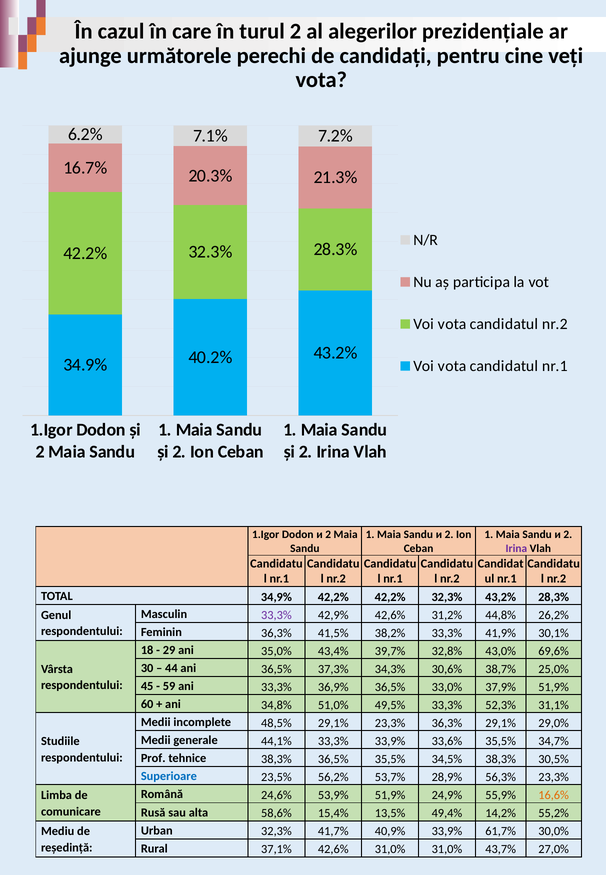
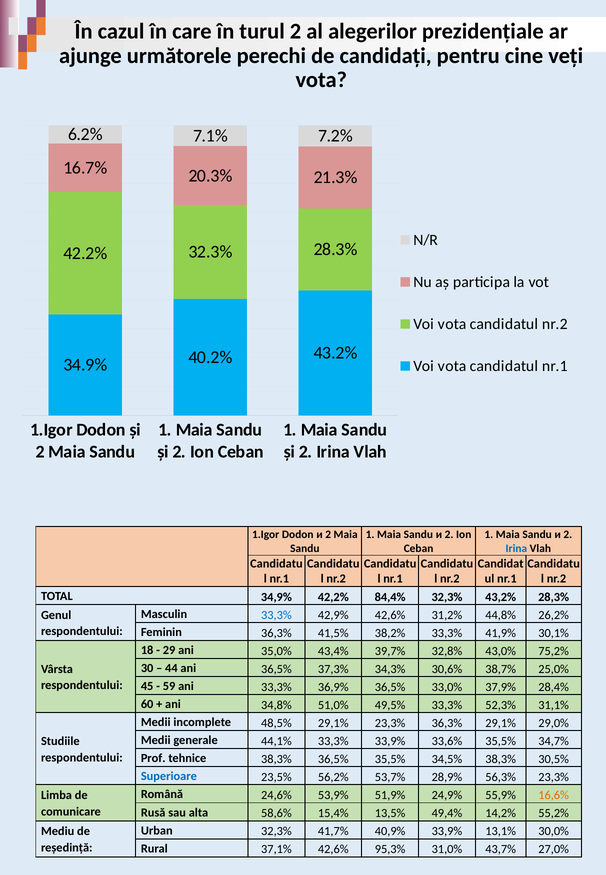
Irina at (516, 549) colour: purple -> blue
42,2% 42,2%: 42,2% -> 84,4%
33,3% at (276, 615) colour: purple -> blue
69,6%: 69,6% -> 75,2%
37,9% 51,9%: 51,9% -> 28,4%
61,7%: 61,7% -> 13,1%
42,6% 31,0%: 31,0% -> 95,3%
